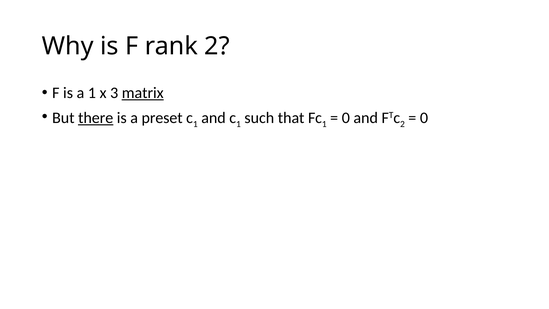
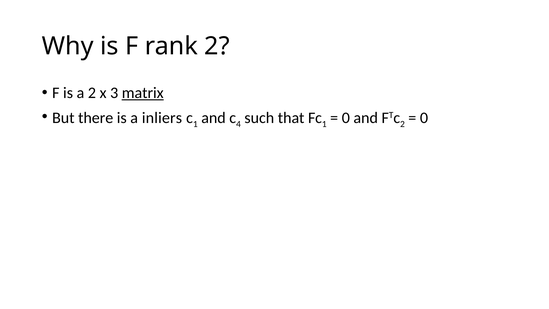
a 1: 1 -> 2
there underline: present -> none
preset: preset -> inliers
1 at (238, 124): 1 -> 4
